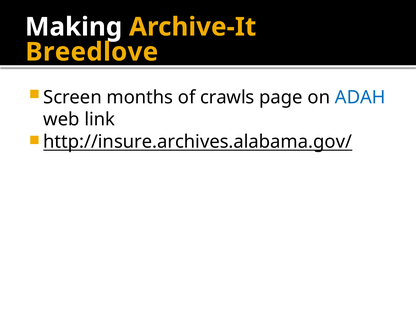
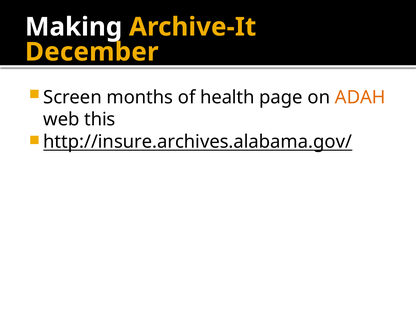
Breedlove: Breedlove -> December
crawls: crawls -> health
ADAH colour: blue -> orange
link: link -> this
